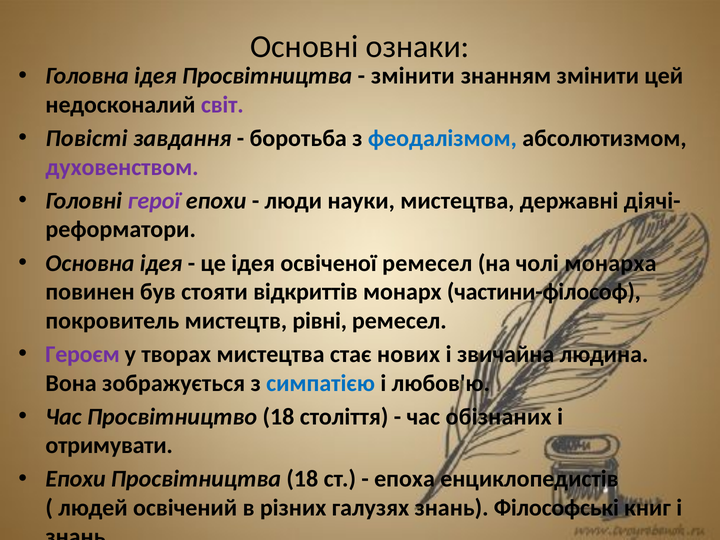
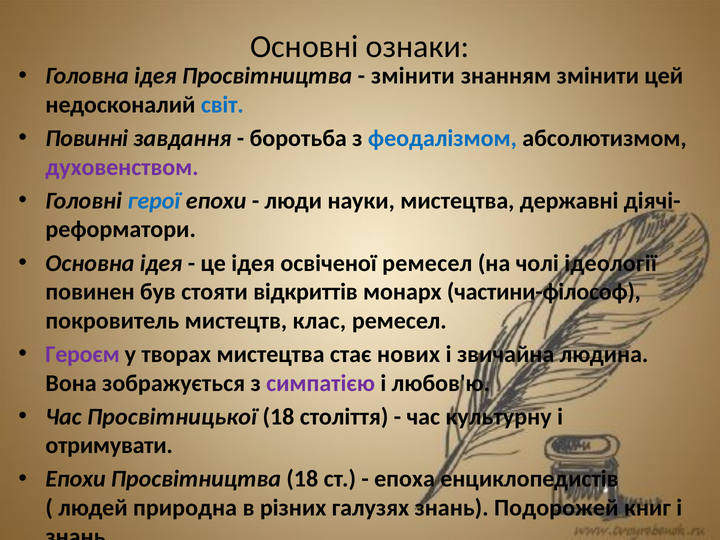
світ colour: purple -> blue
Повісті: Повісті -> Повинні
герої colour: purple -> blue
монарха: монарха -> ідеології
рівні: рівні -> клас
симпатією colour: blue -> purple
Просвітництво: Просвітництво -> Просвітницької
обізнаних: обізнаних -> культурну
освічений: освічений -> природна
Філософські: Філософські -> Подорожей
